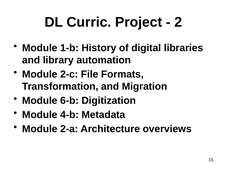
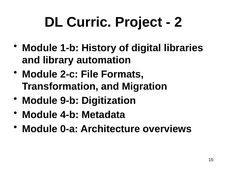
6-b: 6-b -> 9-b
2-a: 2-a -> 0-a
